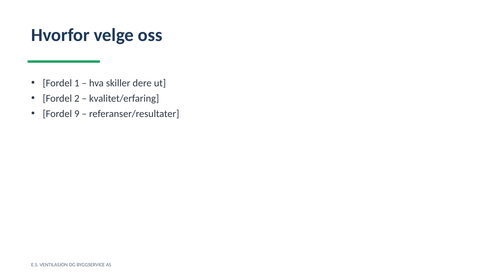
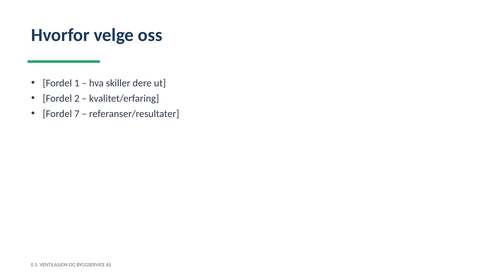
9: 9 -> 7
